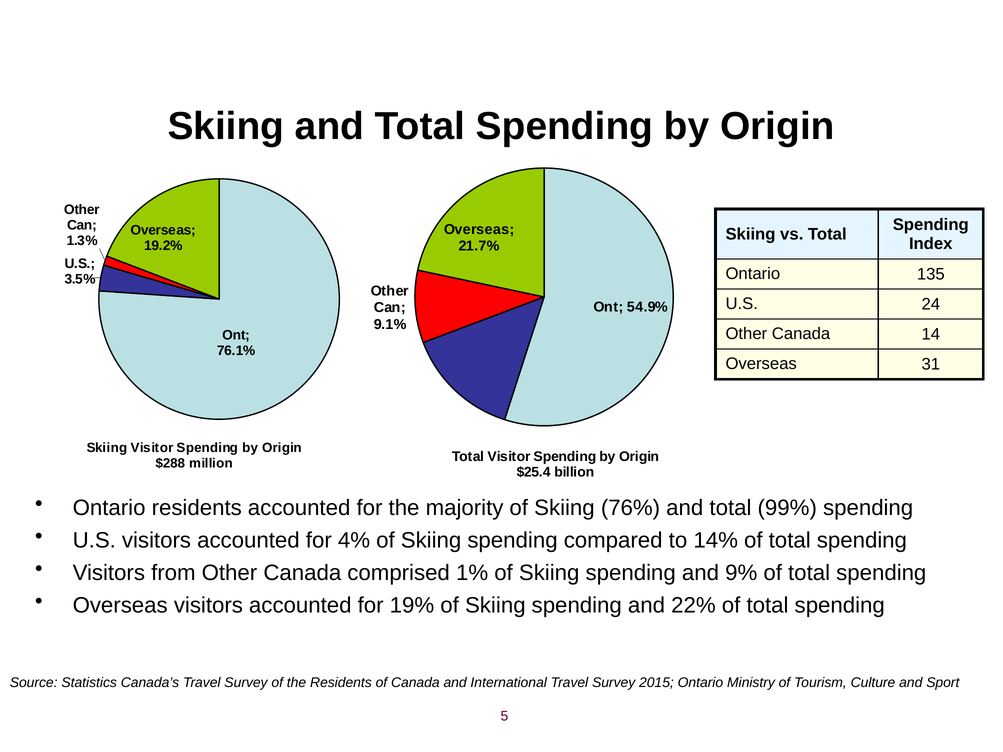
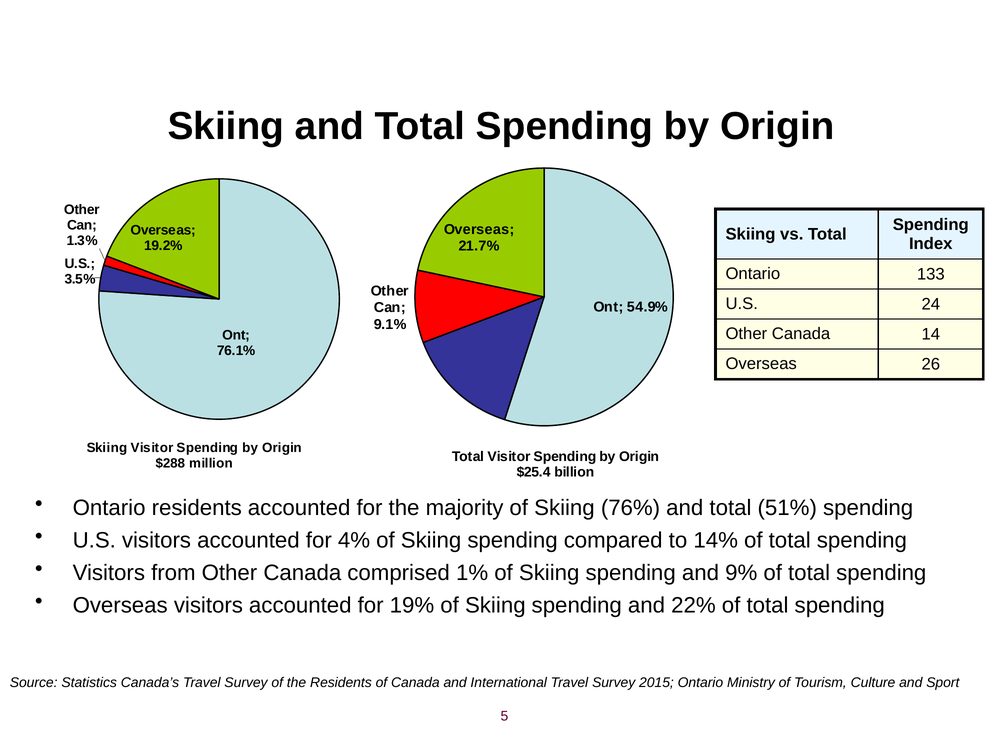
135: 135 -> 133
31: 31 -> 26
99%: 99% -> 51%
